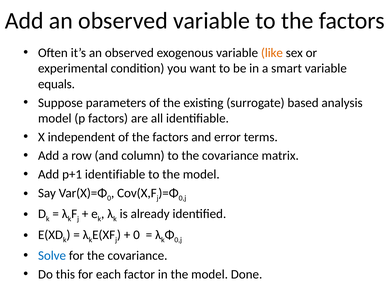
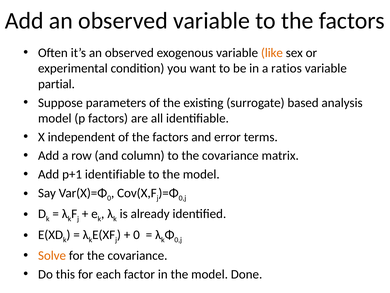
smart: smart -> ratios
equals: equals -> partial
Solve colour: blue -> orange
